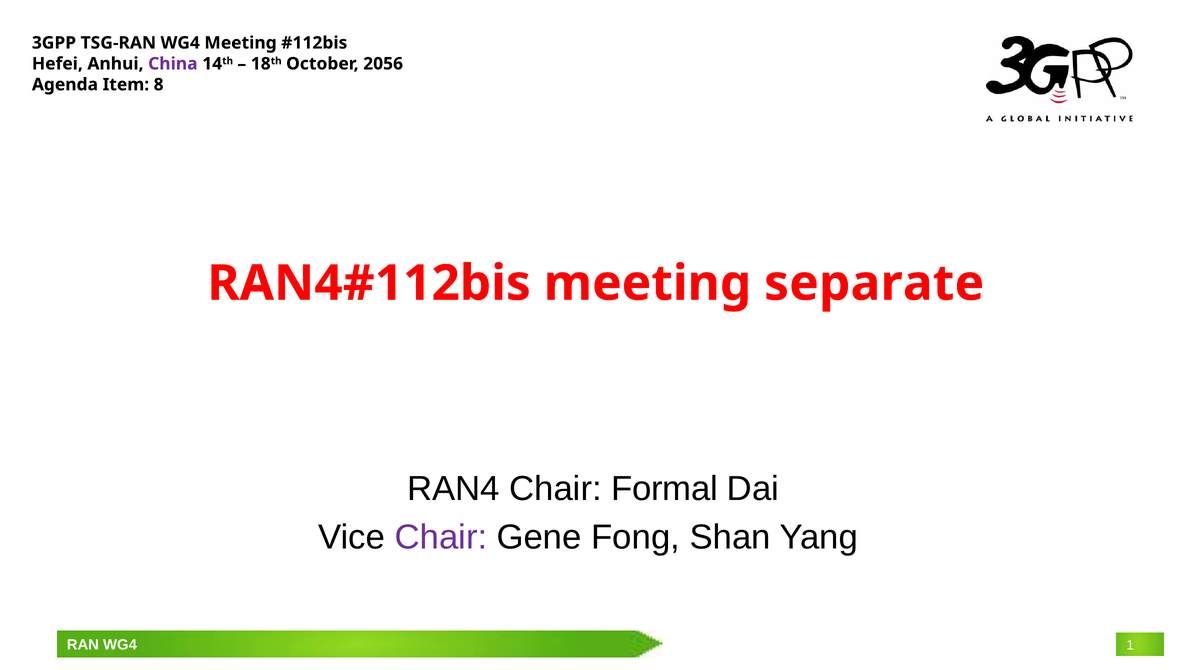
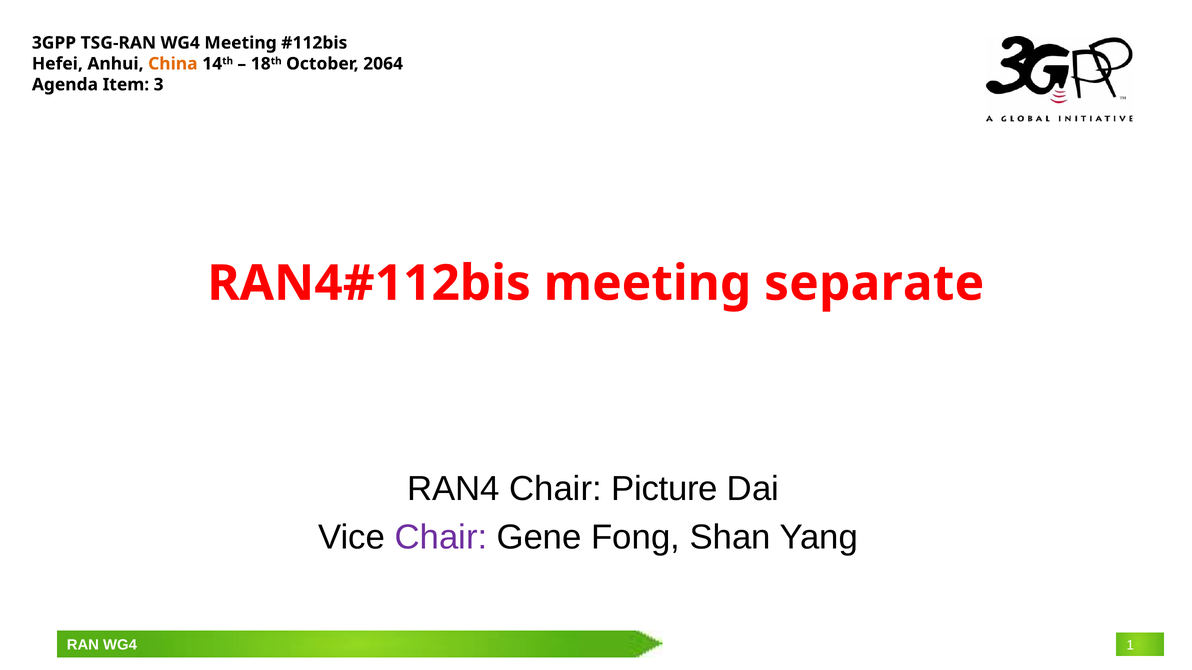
China colour: purple -> orange
2056: 2056 -> 2064
8: 8 -> 3
Formal: Formal -> Picture
